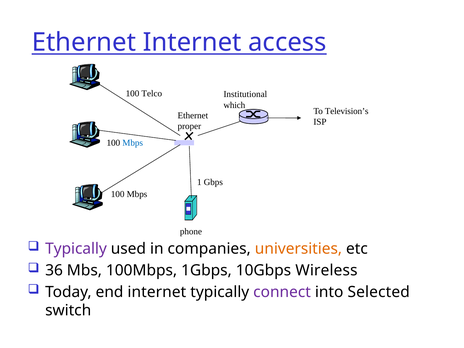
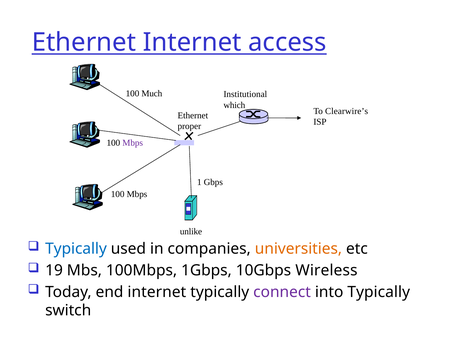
Telco: Telco -> Much
Television’s: Television’s -> Clearwire’s
Mbps at (133, 143) colour: blue -> purple
phone: phone -> unlike
Typically at (76, 249) colour: purple -> blue
36: 36 -> 19
into Selected: Selected -> Typically
